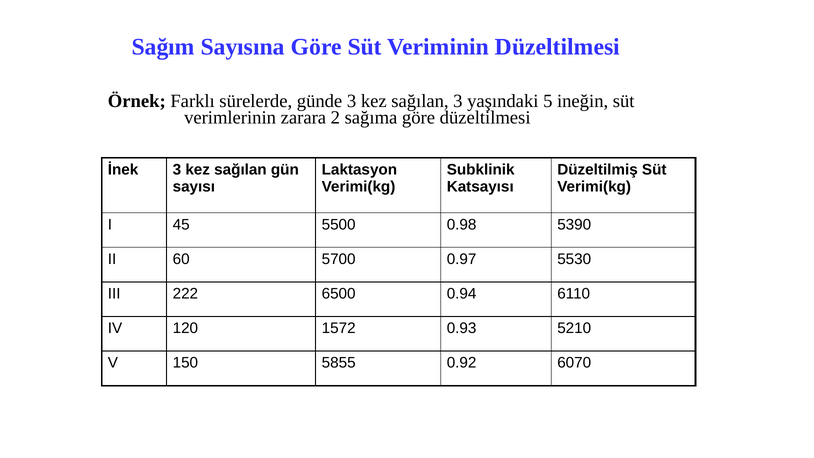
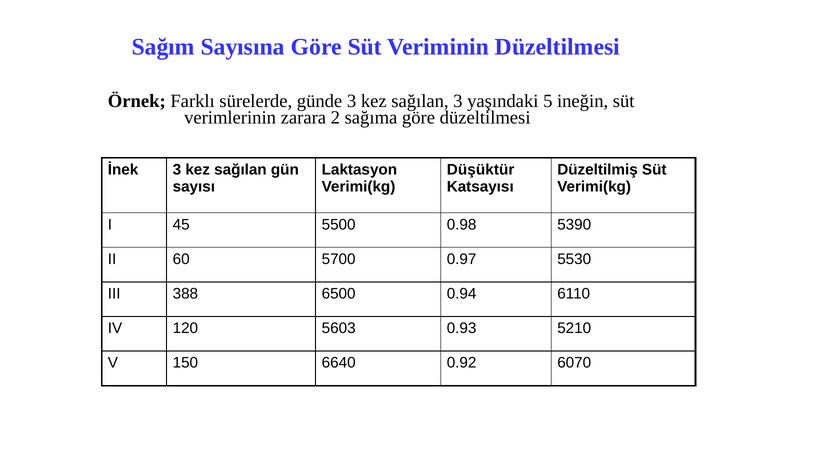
Subklinik: Subklinik -> Düşüktür
222: 222 -> 388
1572: 1572 -> 5603
5855: 5855 -> 6640
